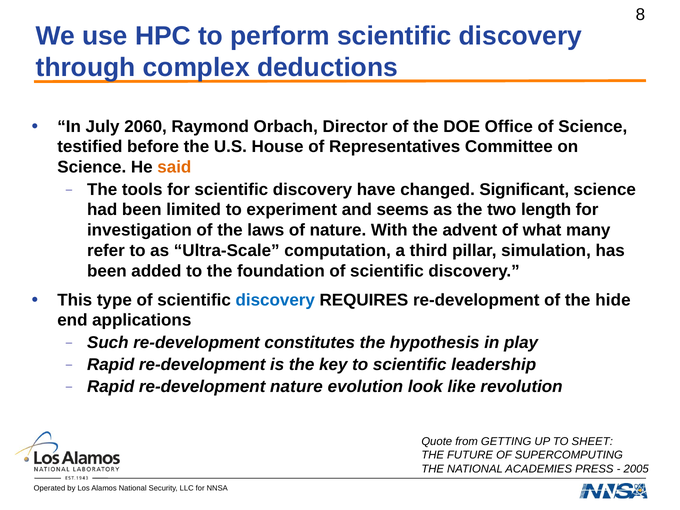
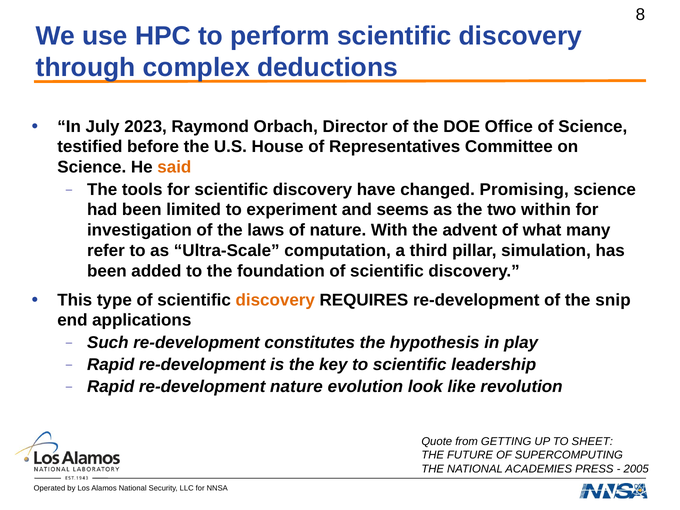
2060: 2060 -> 2023
Significant: Significant -> Promising
length: length -> within
discovery at (275, 300) colour: blue -> orange
hide: hide -> snip
